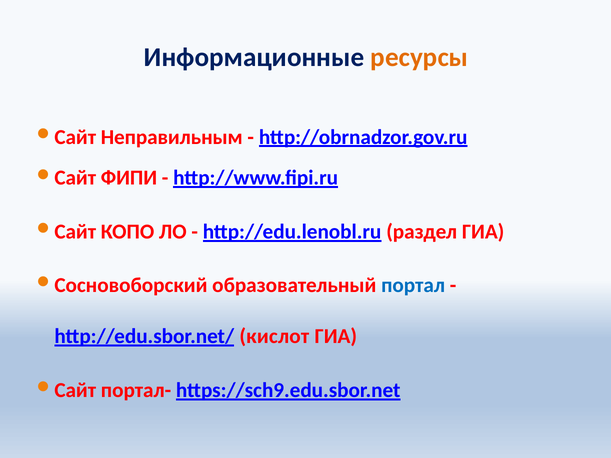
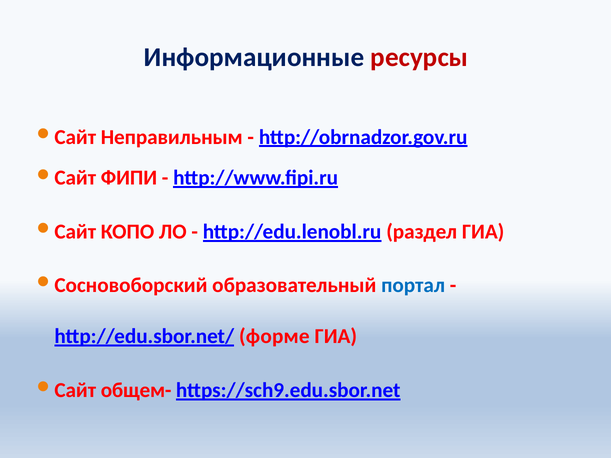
ресурсы colour: orange -> red
кислот: кислот -> форме
портал-: портал- -> общем-
